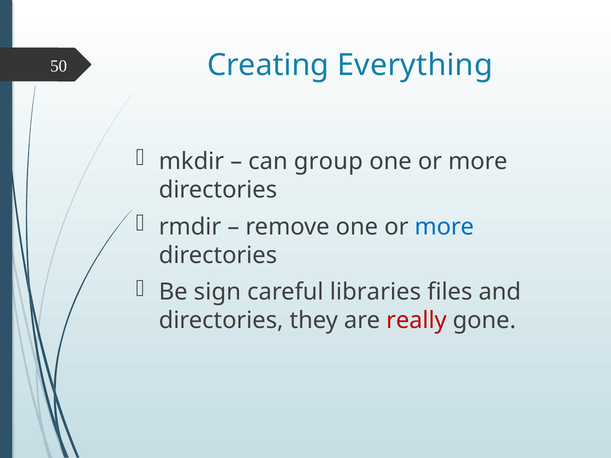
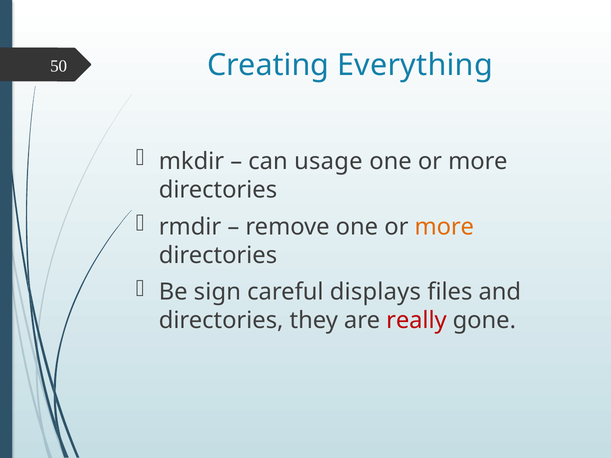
group: group -> usage
more at (444, 227) colour: blue -> orange
libraries: libraries -> displays
